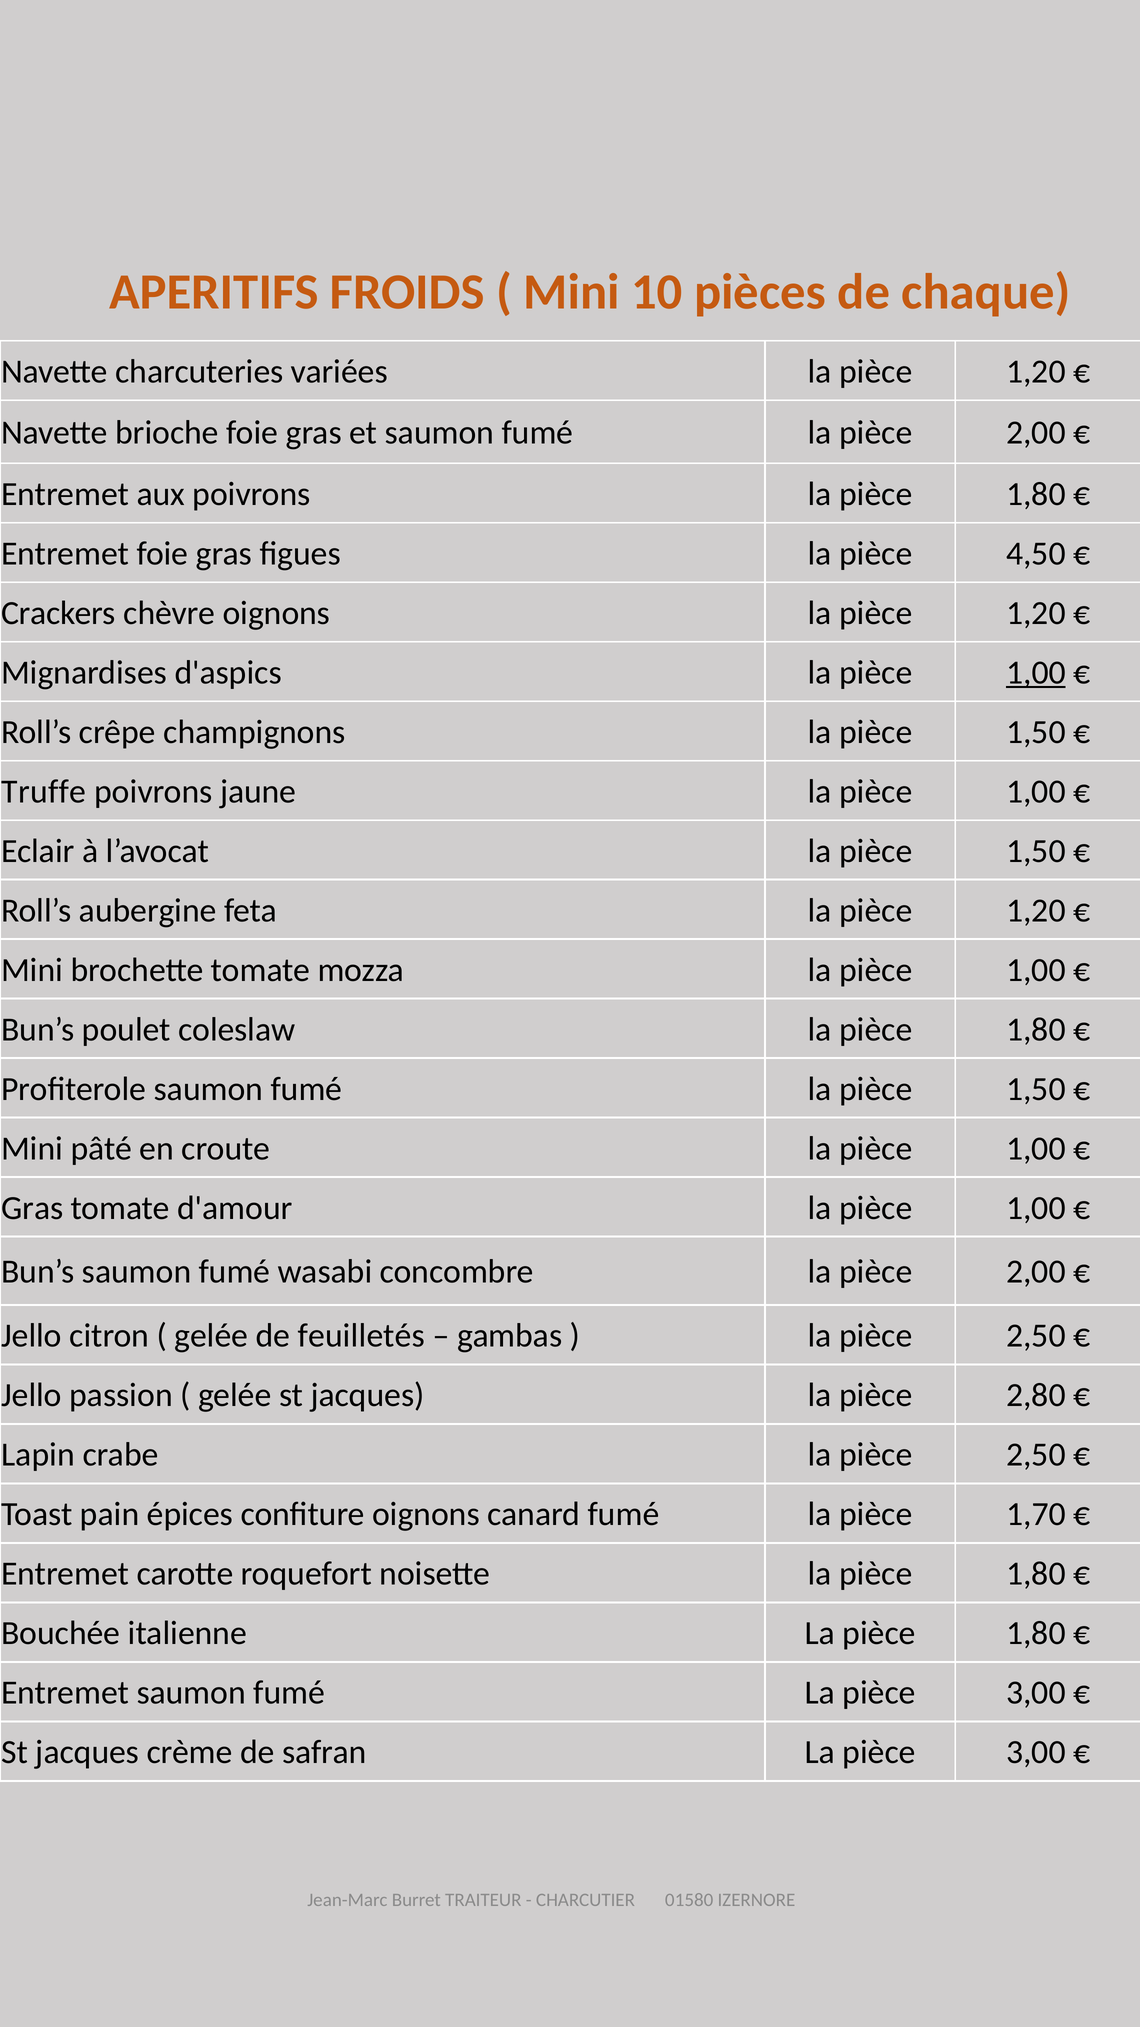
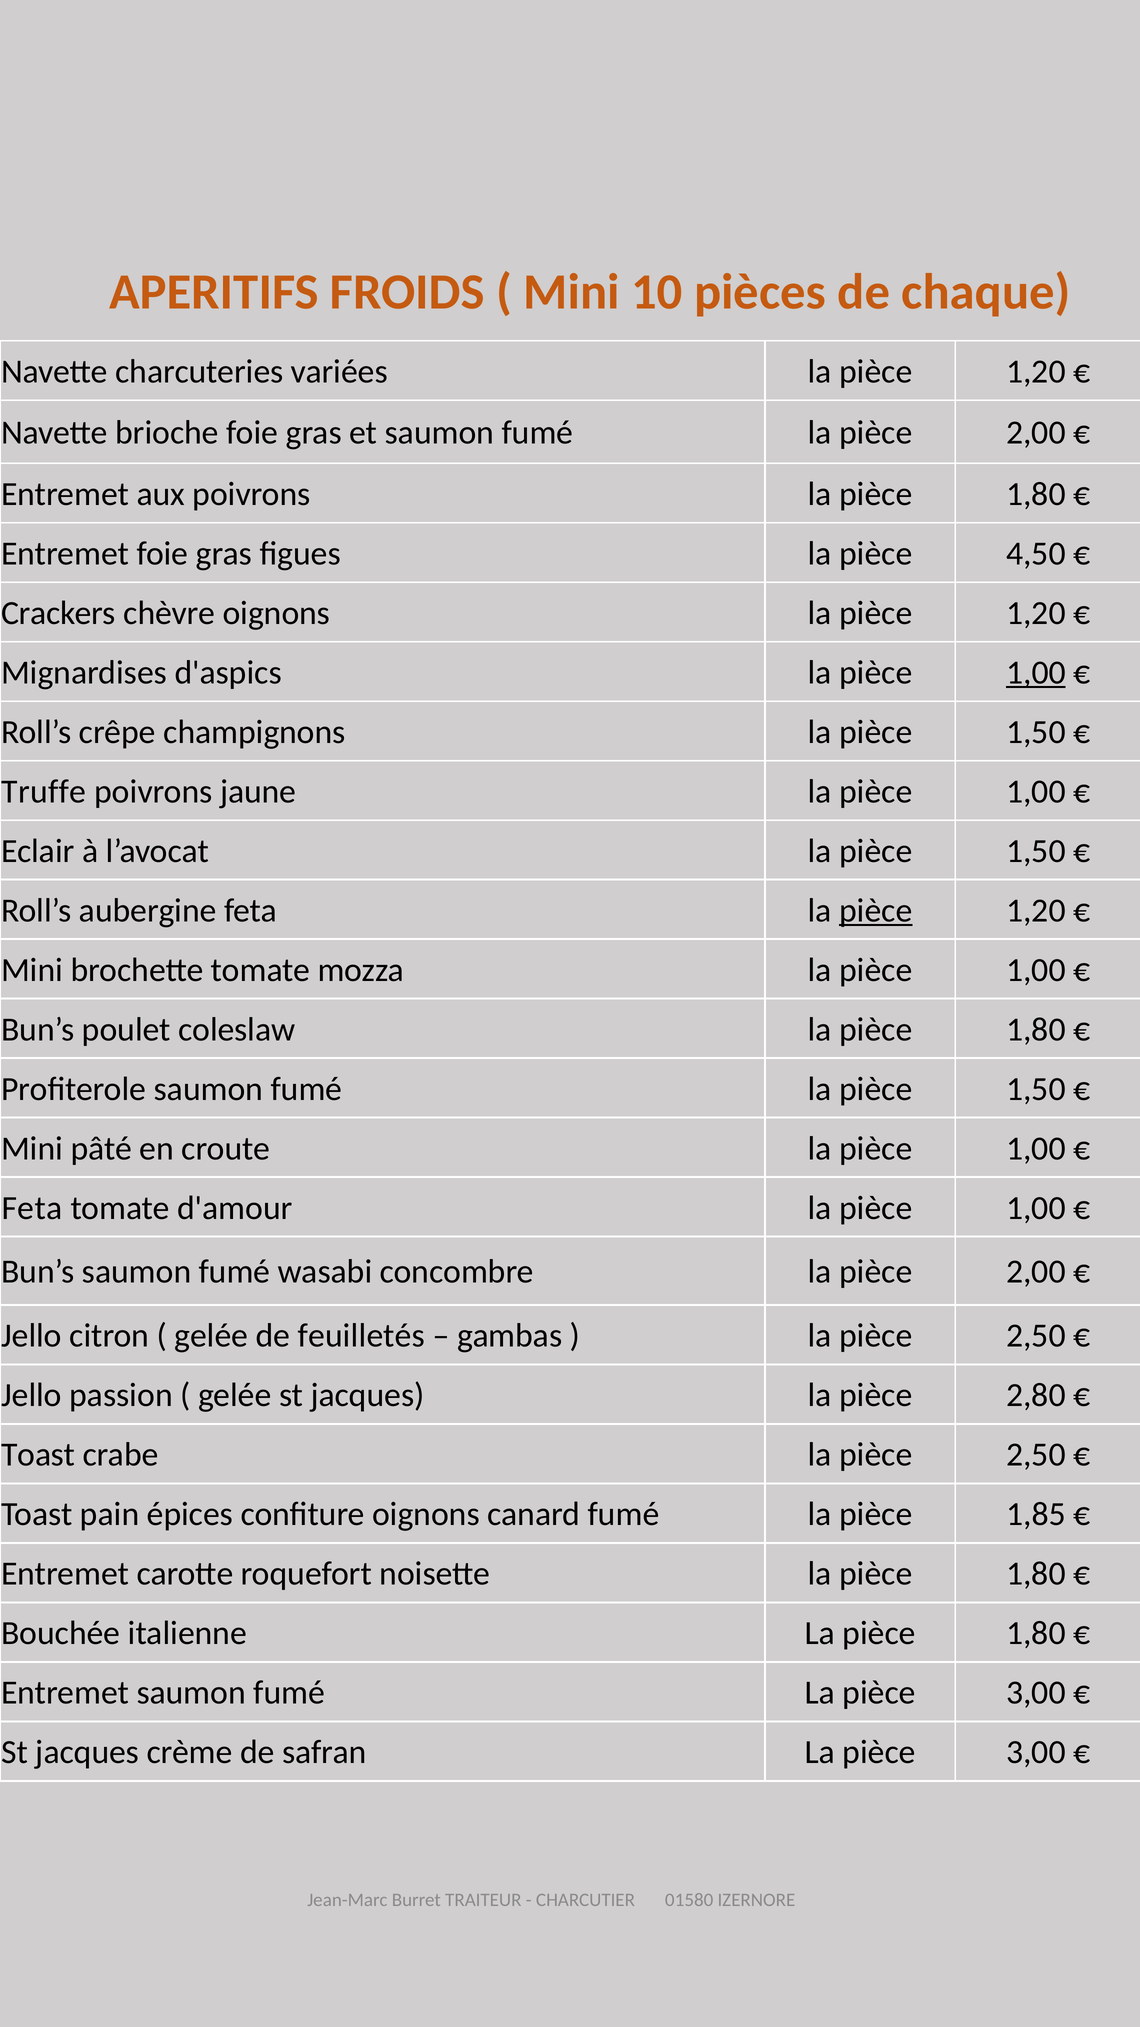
pièce at (876, 910) underline: none -> present
Gras at (32, 1208): Gras -> Feta
Lapin at (38, 1455): Lapin -> Toast
1,70: 1,70 -> 1,85
